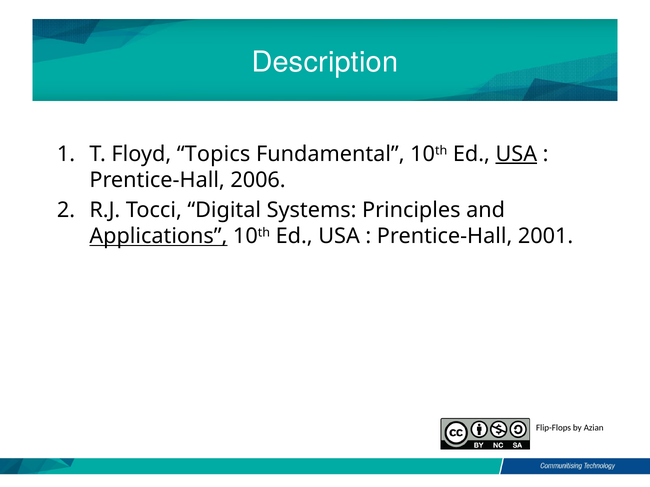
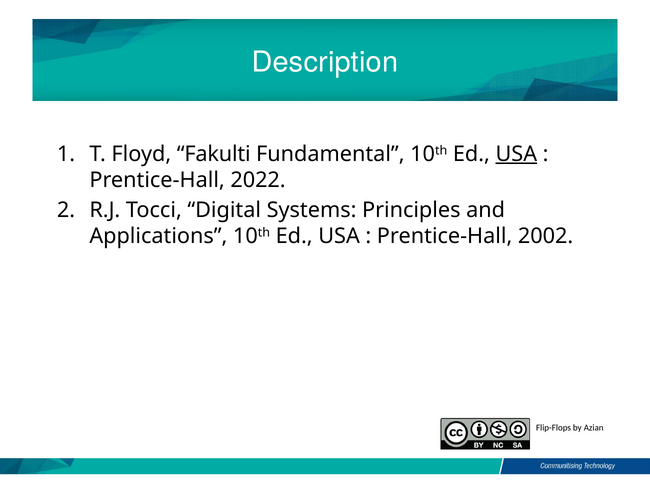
Topics: Topics -> Fakulti
2006: 2006 -> 2022
Applications underline: present -> none
2001: 2001 -> 2002
